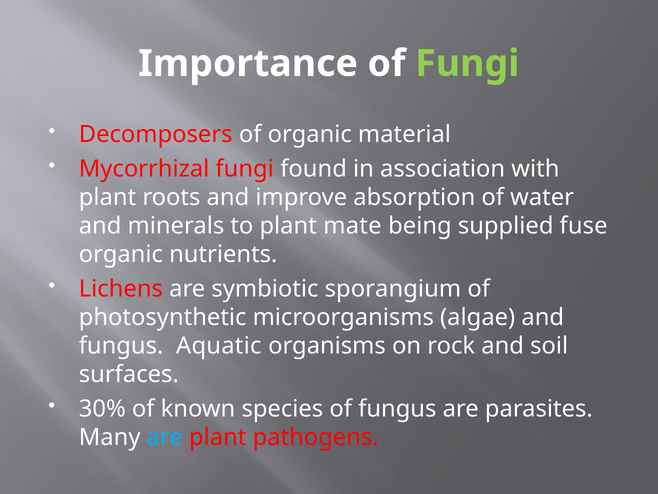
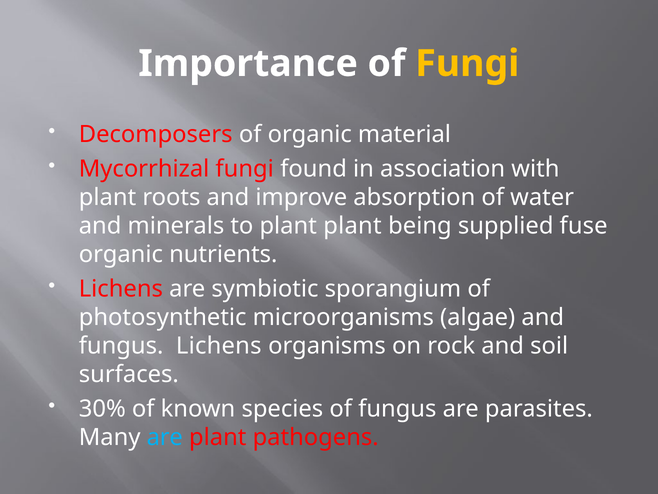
Fungi at (467, 63) colour: light green -> yellow
plant mate: mate -> plant
fungus Aquatic: Aquatic -> Lichens
